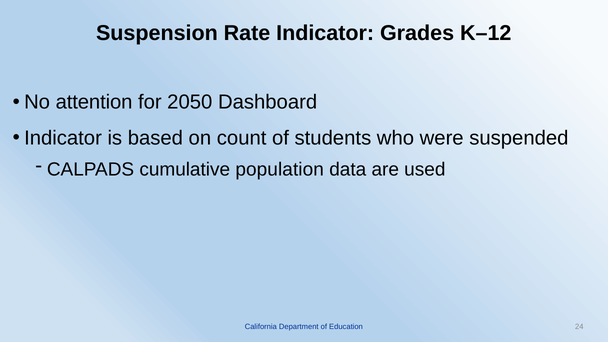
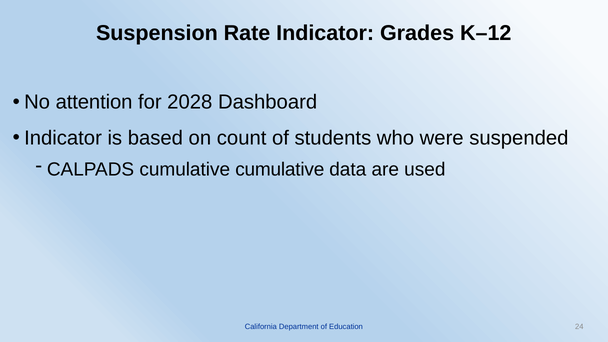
2050: 2050 -> 2028
cumulative population: population -> cumulative
